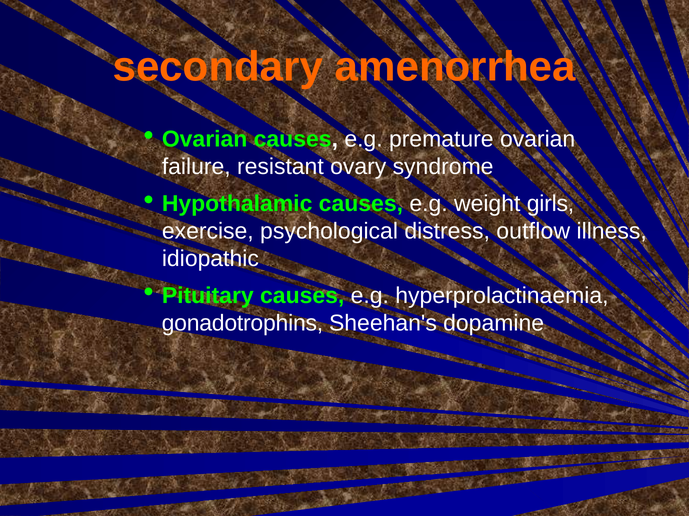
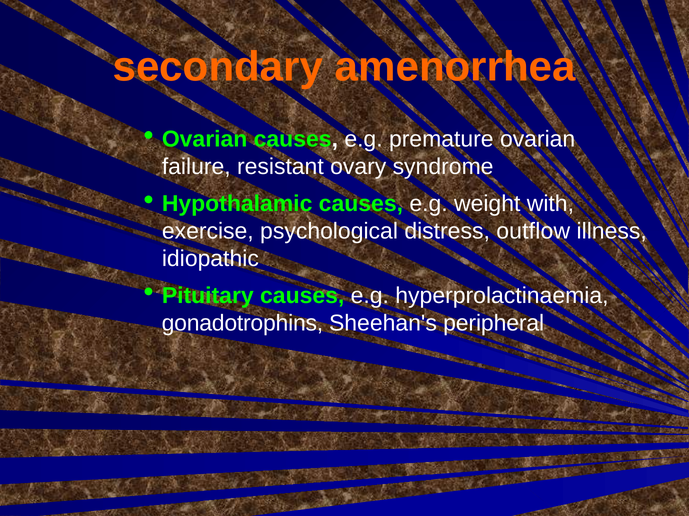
girls: girls -> with
dopamine: dopamine -> peripheral
